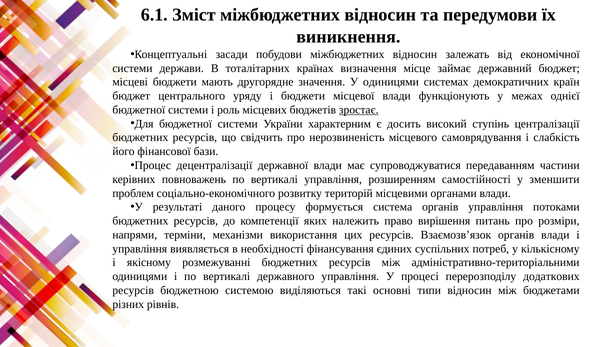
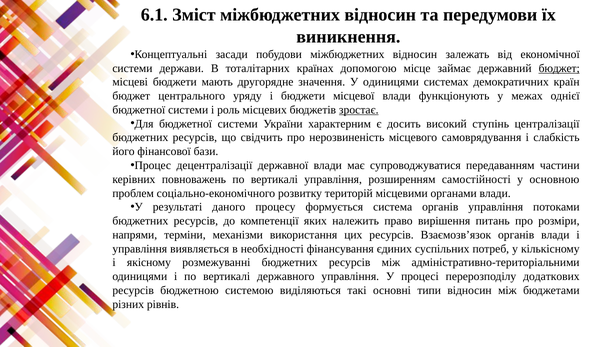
визначення: визначення -> допомогою
бюджет at (559, 68) underline: none -> present
зменшити: зменшити -> основною
